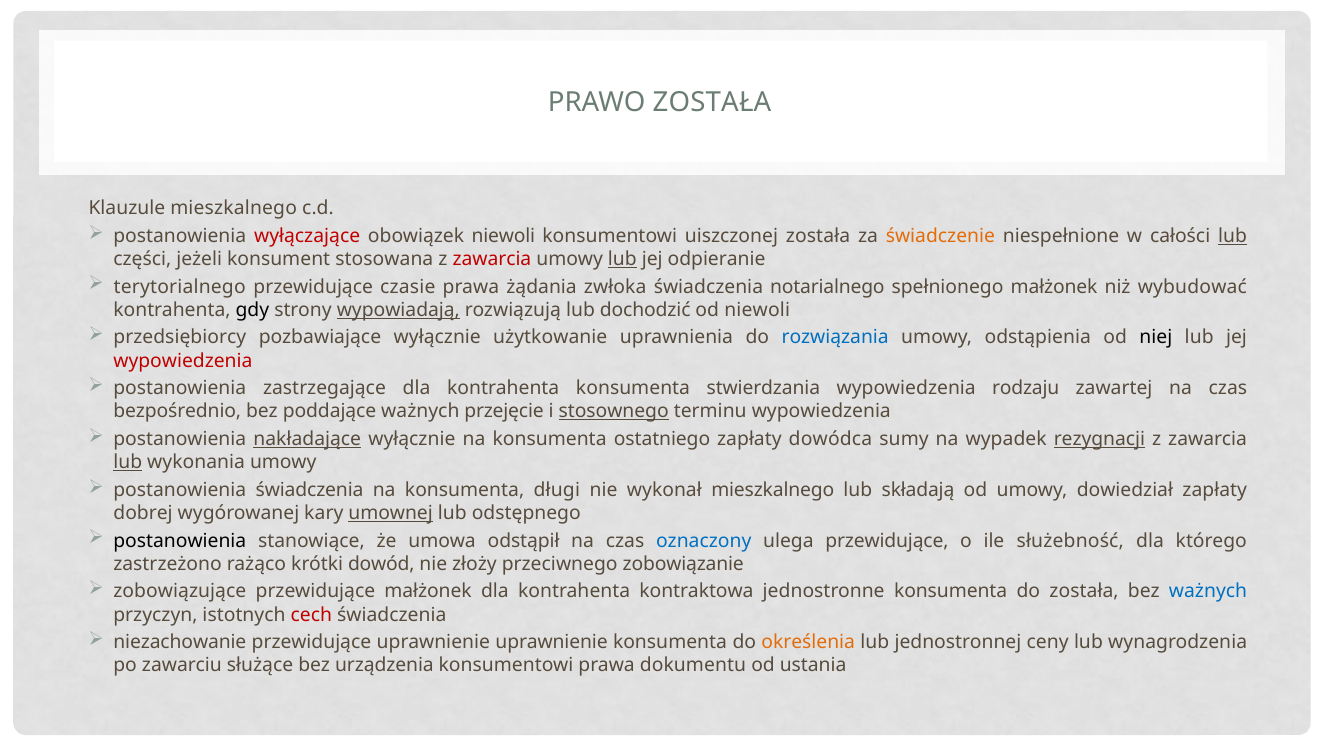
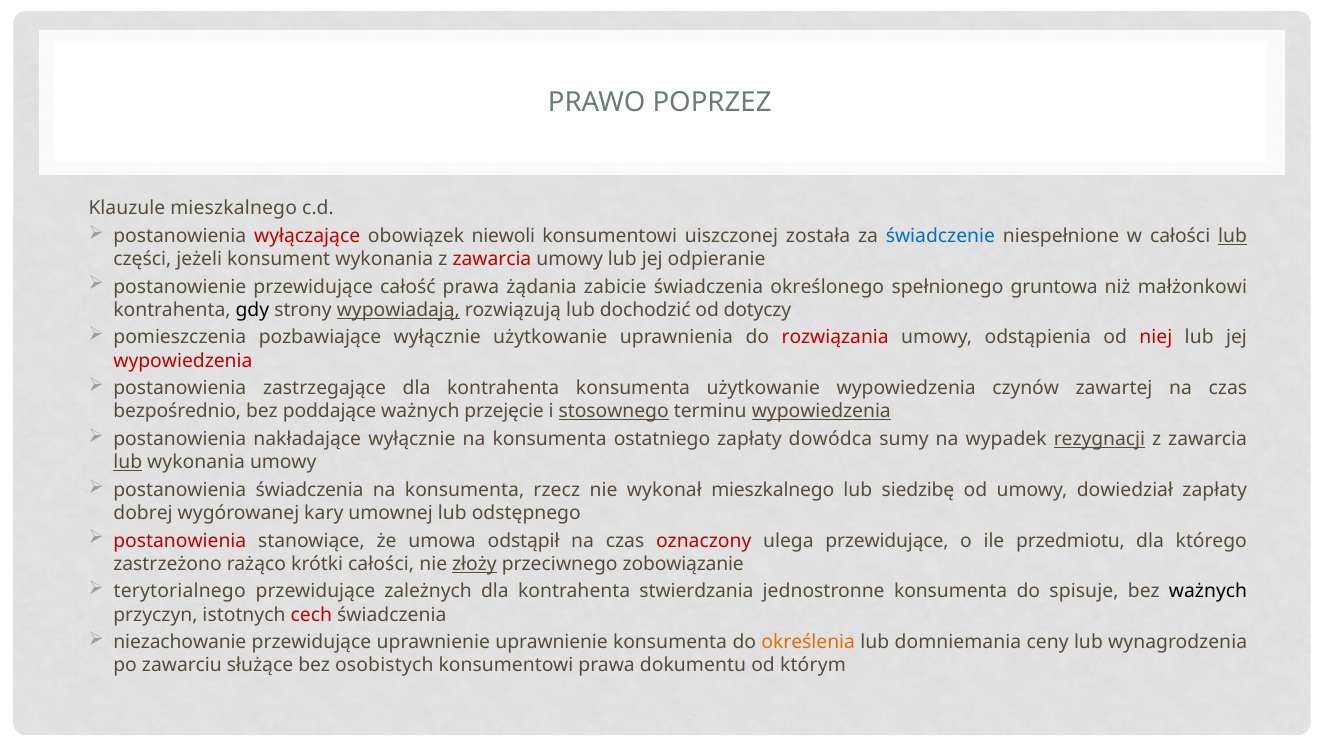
PRAWO ZOSTAŁA: ZOSTAŁA -> POPRZEZ
świadczenie colour: orange -> blue
konsument stosowana: stosowana -> wykonania
lub at (622, 259) underline: present -> none
terytorialnego: terytorialnego -> postanowienie
czasie: czasie -> całość
zwłoka: zwłoka -> zabicie
notarialnego: notarialnego -> określonego
spełnionego małżonek: małżonek -> gruntowa
wybudować: wybudować -> małżonkowi
od niewoli: niewoli -> dotyczy
przedsiębiorcy: przedsiębiorcy -> pomieszczenia
rozwiązania colour: blue -> red
niej colour: black -> red
konsumenta stwierdzania: stwierdzania -> użytkowanie
rodzaju: rodzaju -> czynów
wypowiedzenia at (821, 411) underline: none -> present
nakładające underline: present -> none
długi: długi -> rzecz
składają: składają -> siedzibę
umownej underline: present -> none
postanowienia at (180, 541) colour: black -> red
oznaczony colour: blue -> red
służebność: służebność -> przedmiotu
krótki dowód: dowód -> całości
złoży underline: none -> present
zobowiązujące: zobowiązujące -> terytorialnego
przewidujące małżonek: małżonek -> zależnych
kontraktowa: kontraktowa -> stwierdzania
do została: została -> spisuje
ważnych at (1208, 591) colour: blue -> black
jednostronnej: jednostronnej -> domniemania
urządzenia: urządzenia -> osobistych
ustania: ustania -> którym
